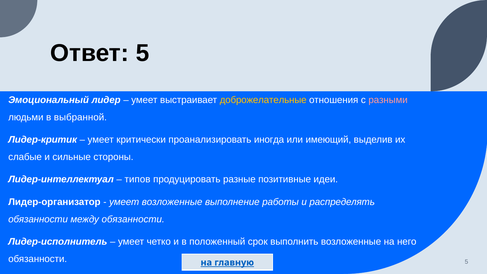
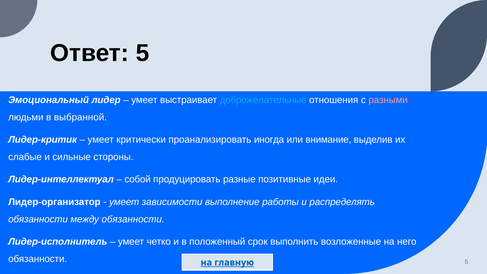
доброжелательные colour: yellow -> light blue
имеющий: имеющий -> внимание
типов: типов -> собой
умеет возложенные: возложенные -> зависимости
